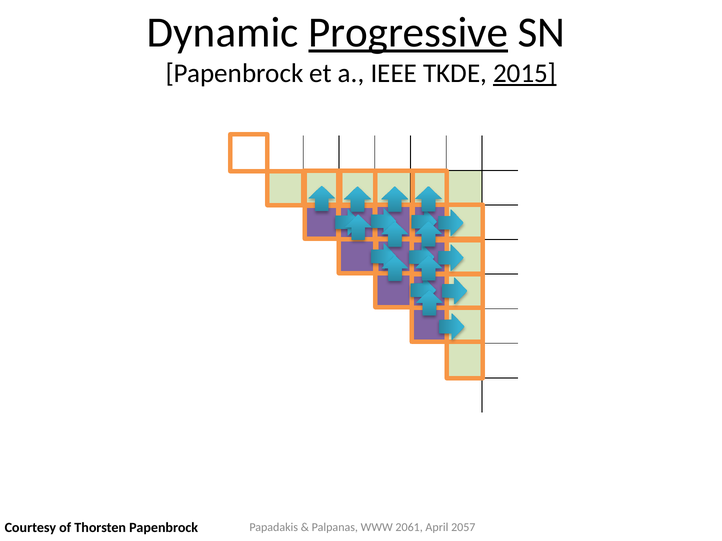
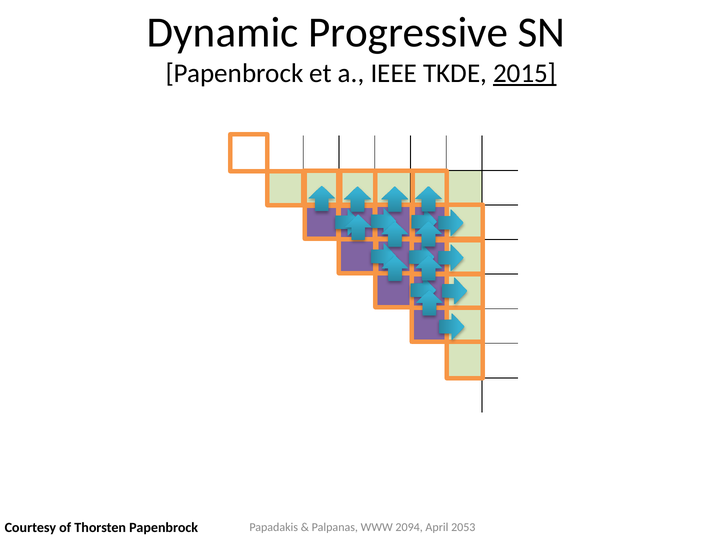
Progressive underline: present -> none
2061: 2061 -> 2094
2057: 2057 -> 2053
